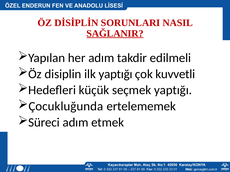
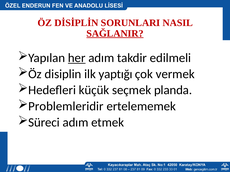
her underline: none -> present
kuvvetli: kuvvetli -> vermek
seçmek yaptığı: yaptığı -> planda
Çocukluğunda: Çocukluğunda -> Problemleridir
